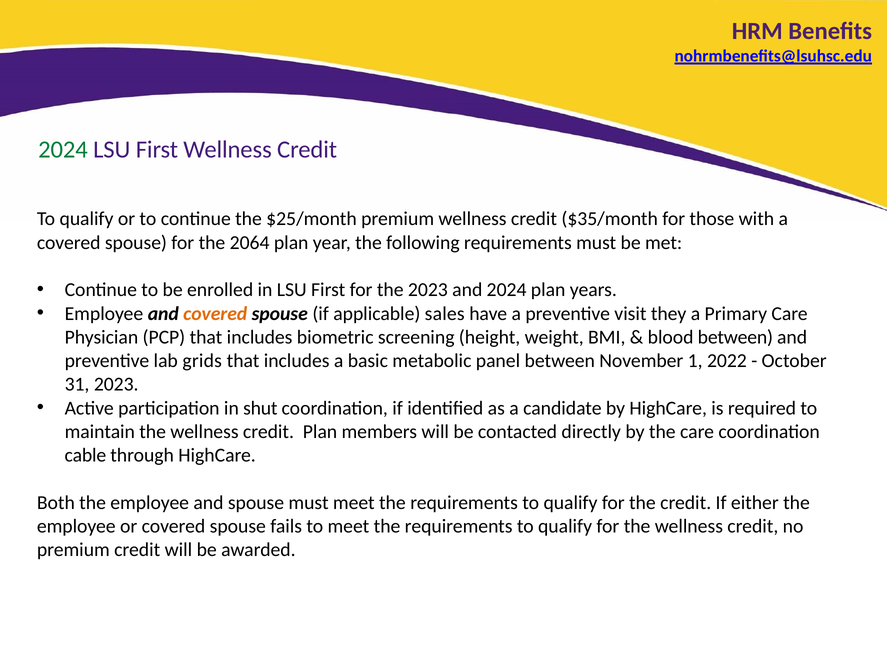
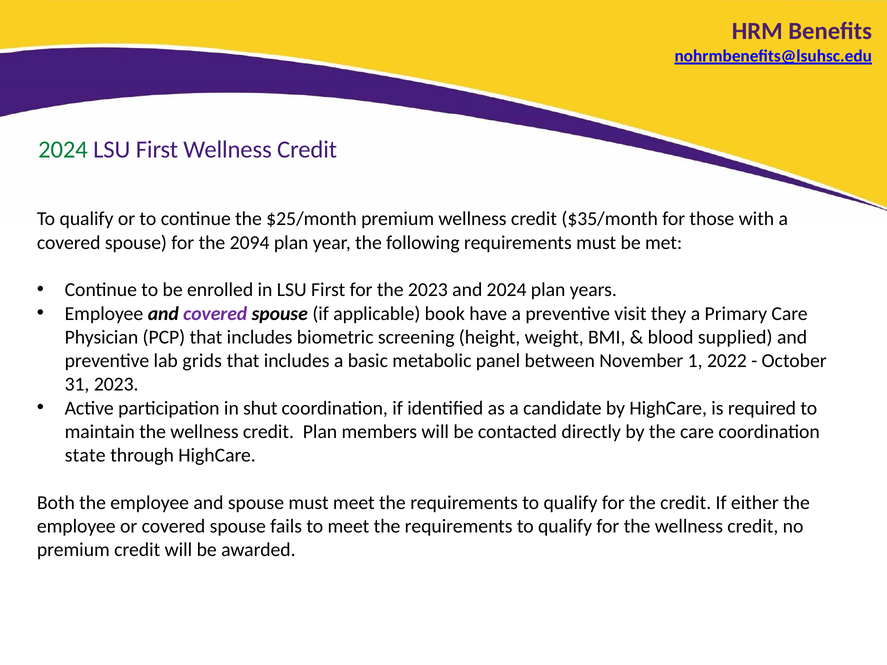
2064: 2064 -> 2094
covered at (215, 314) colour: orange -> purple
sales: sales -> book
blood between: between -> supplied
cable: cable -> state
